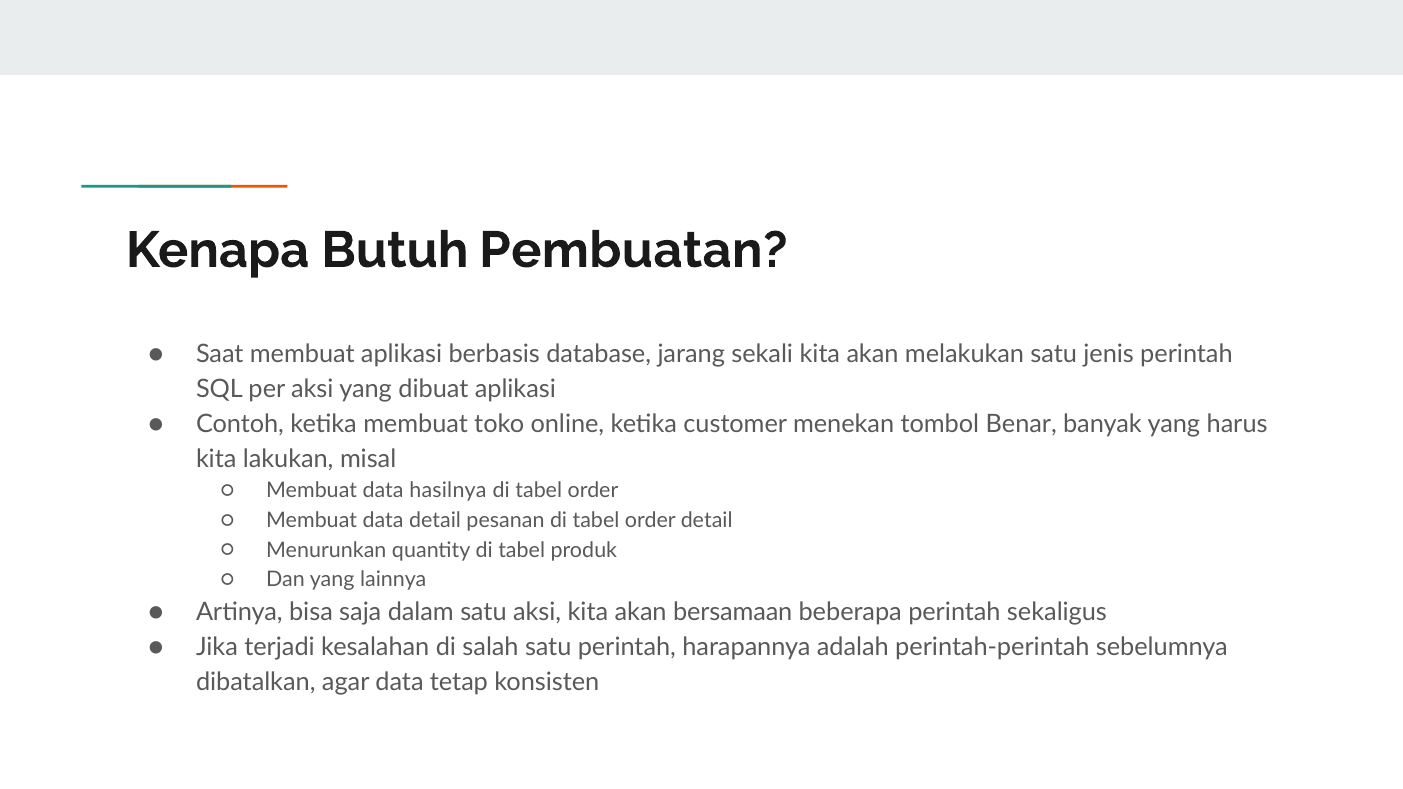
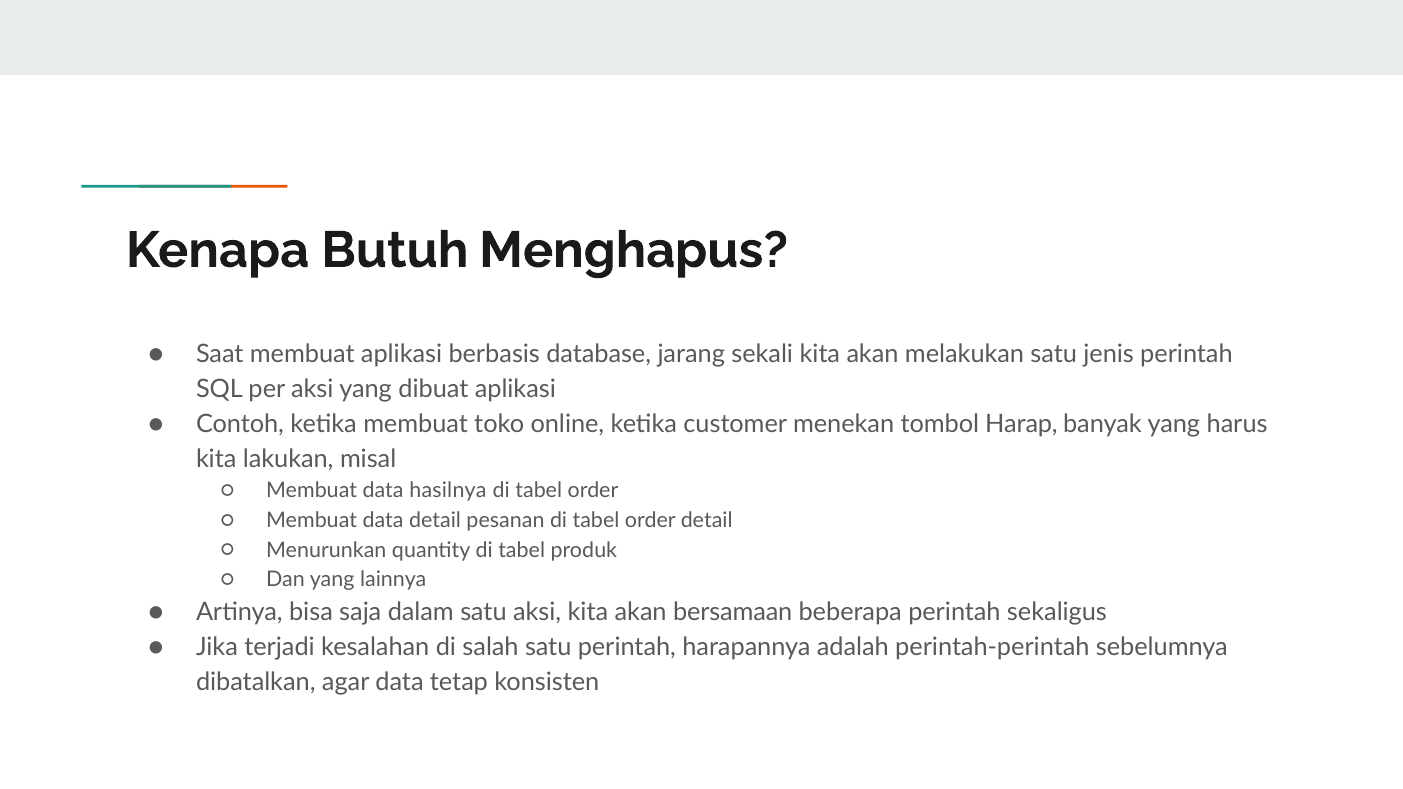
Pembuatan: Pembuatan -> Menghapus
Benar: Benar -> Harap
